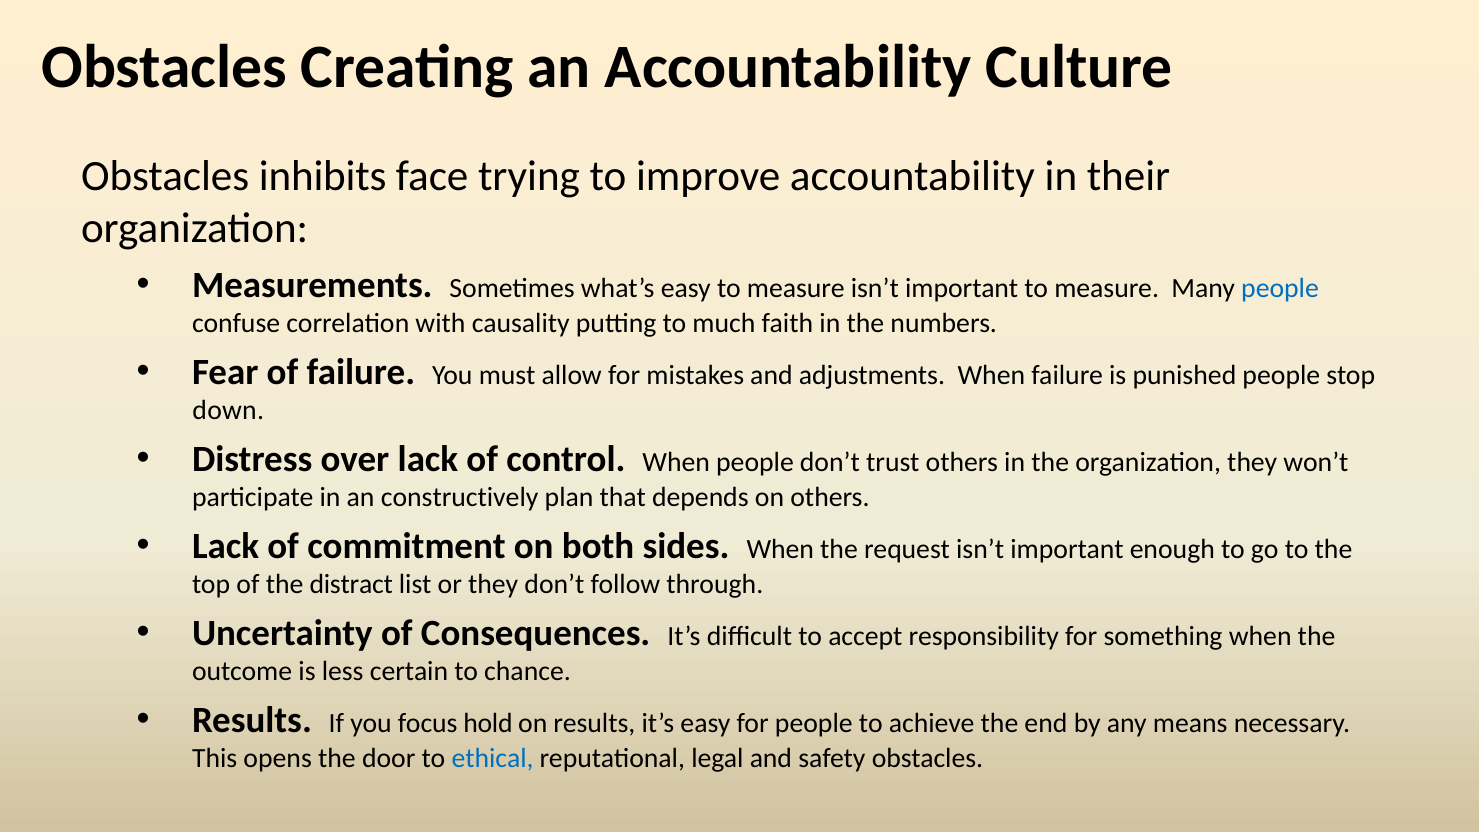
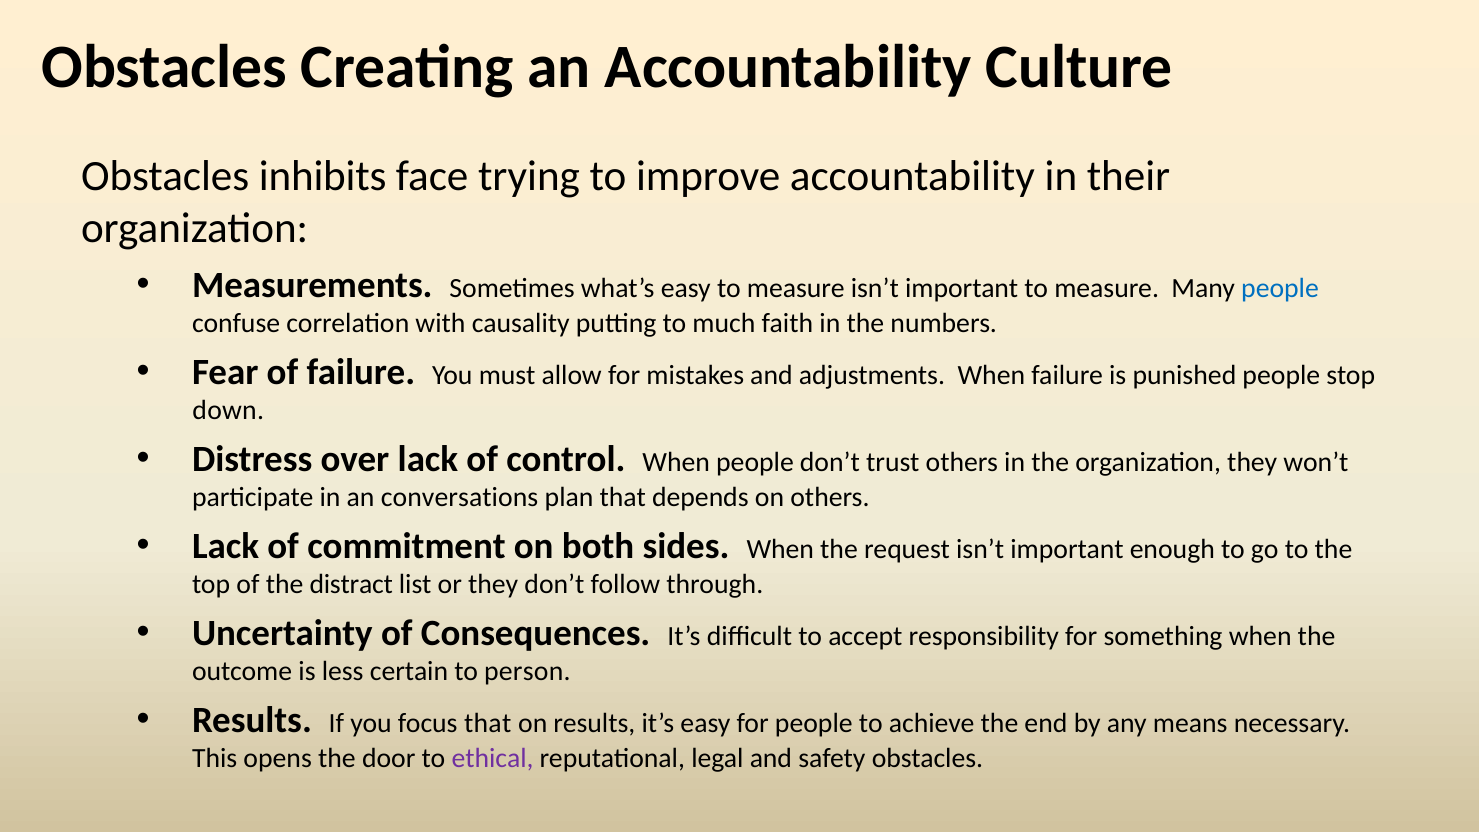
constructively: constructively -> conversations
chance: chance -> person
focus hold: hold -> that
ethical colour: blue -> purple
